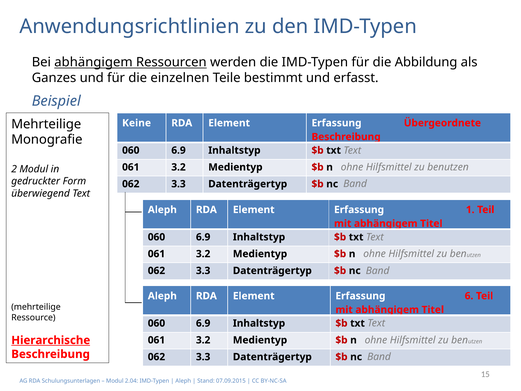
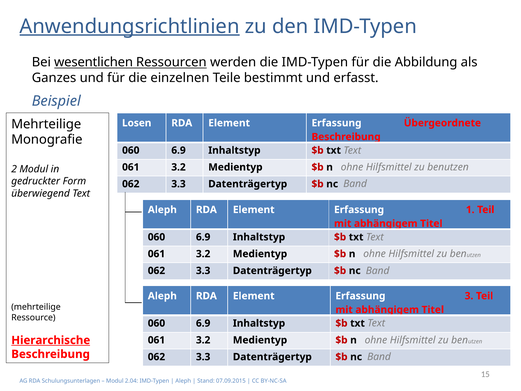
Anwendungsrichtlinien underline: none -> present
Bei abhängigem: abhängigem -> wesentlichen
Keine: Keine -> Losen
6: 6 -> 3
